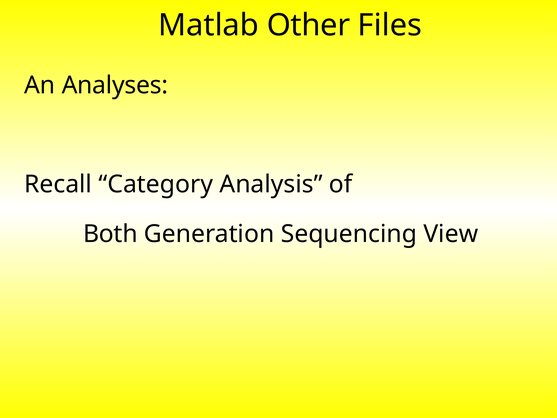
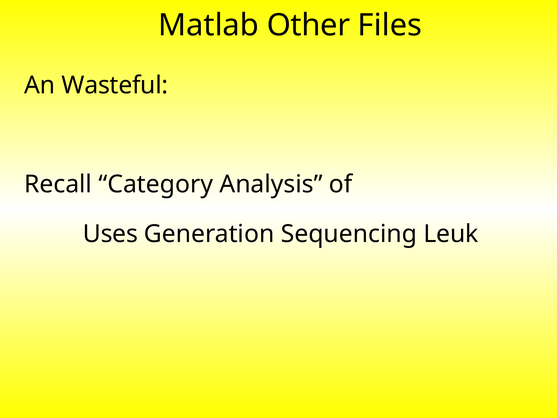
Analyses: Analyses -> Wasteful
Both: Both -> Uses
View: View -> Leuk
